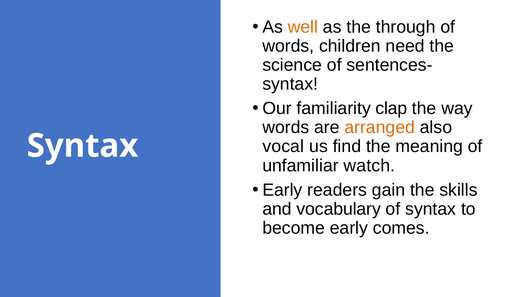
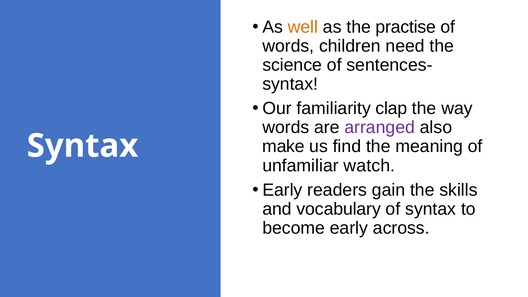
through: through -> practise
arranged colour: orange -> purple
vocal: vocal -> make
comes: comes -> across
